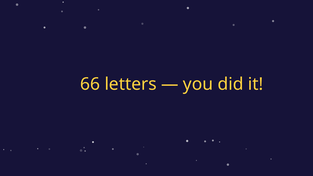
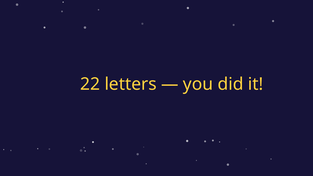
66: 66 -> 22
